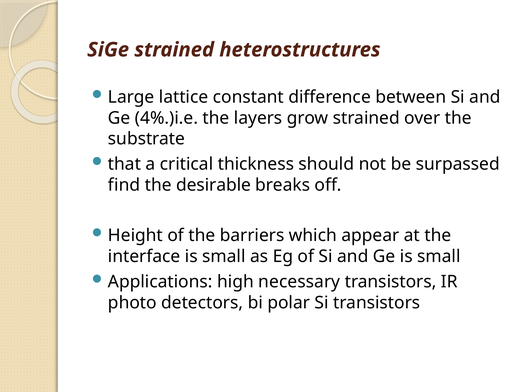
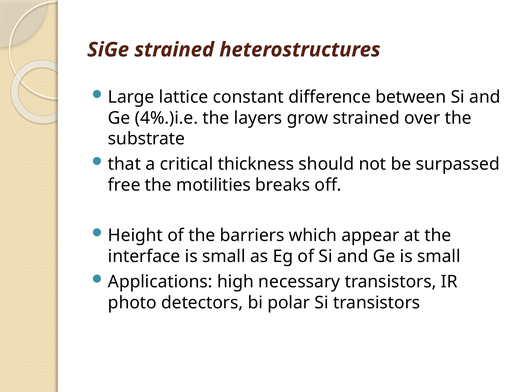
find: find -> free
desirable: desirable -> motilities
